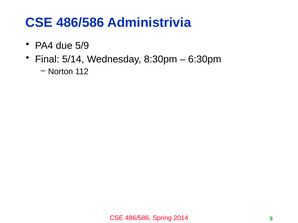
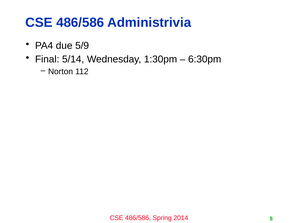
8:30pm: 8:30pm -> 1:30pm
